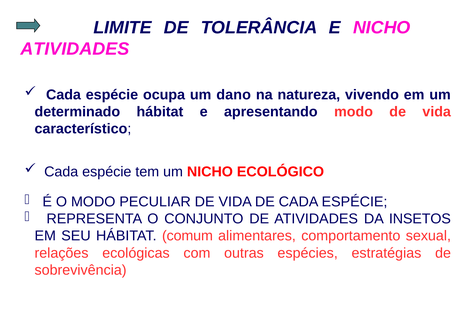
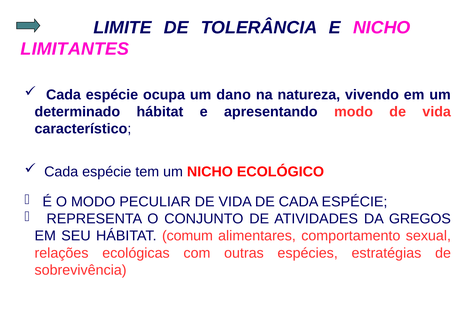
ATIVIDADES at (75, 49): ATIVIDADES -> LIMITANTES
INSETOS: INSETOS -> GREGOS
